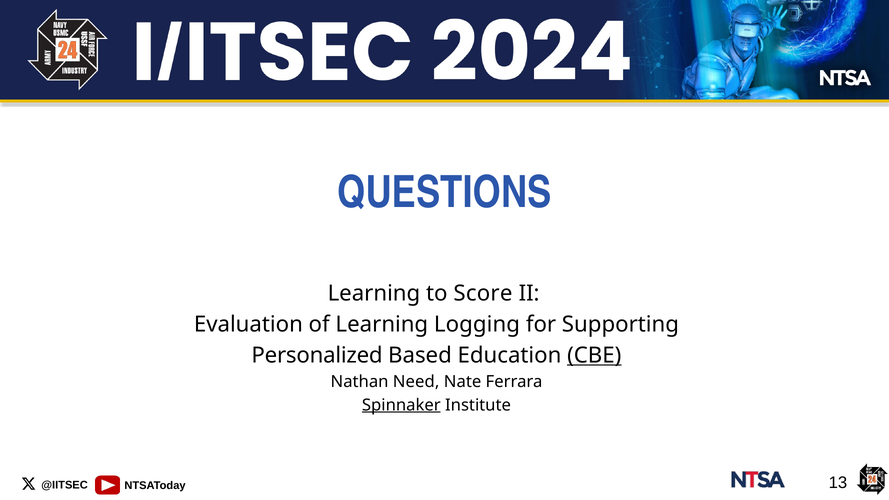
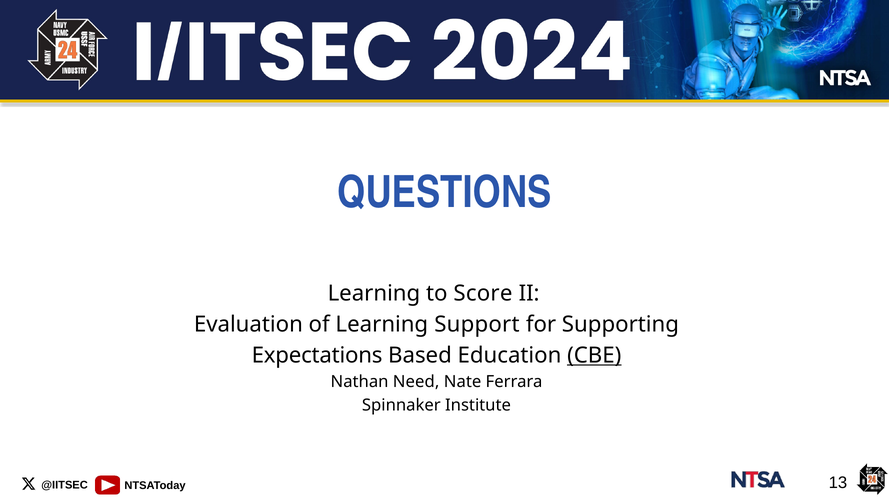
Logging: Logging -> Support
Personalized: Personalized -> Expectations
Spinnaker underline: present -> none
